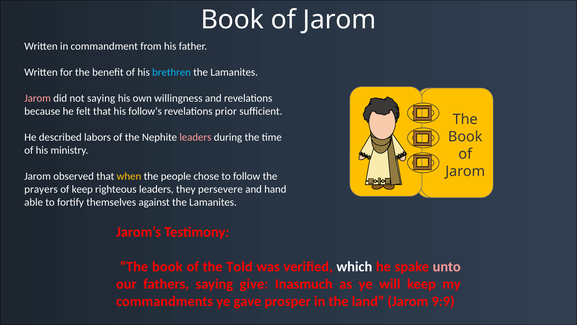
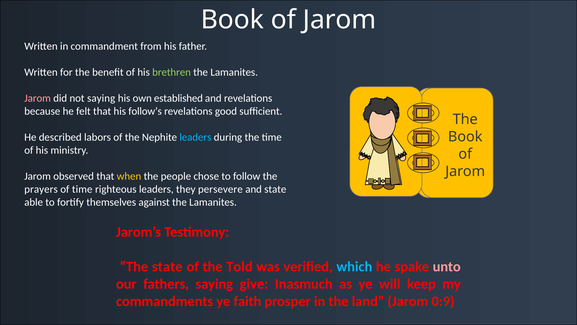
brethren colour: light blue -> light green
willingness: willingness -> established
prior: prior -> good
leaders at (195, 137) colour: pink -> light blue
of keep: keep -> time
and hand: hand -> state
book at (167, 266): book -> state
which colour: white -> light blue
gave: gave -> faith
9:9: 9:9 -> 0:9
